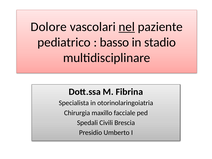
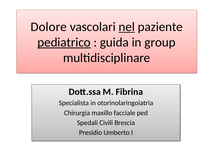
pediatrico underline: none -> present
basso: basso -> guida
stadio: stadio -> group
